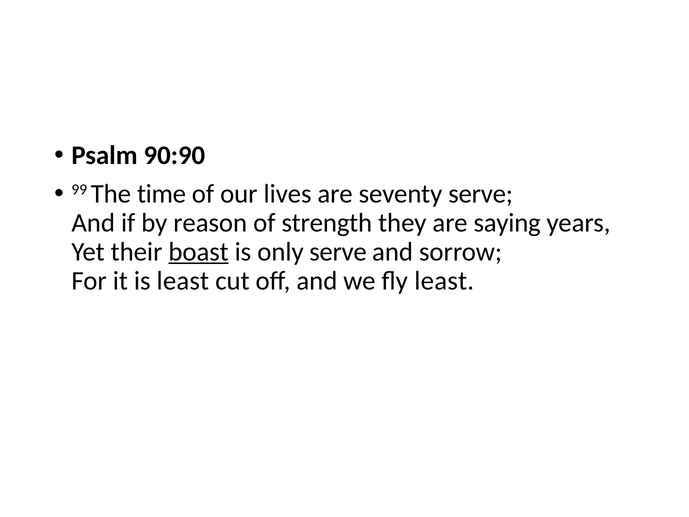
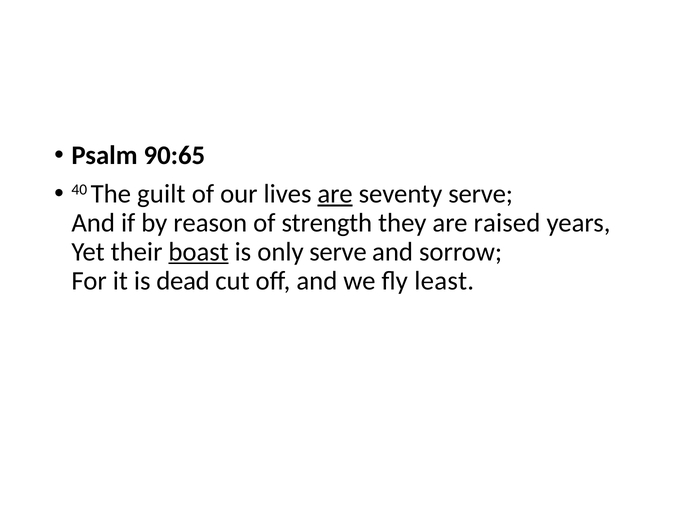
90:90: 90:90 -> 90:65
99: 99 -> 40
time: time -> guilt
are at (335, 194) underline: none -> present
saying: saying -> raised
is least: least -> dead
